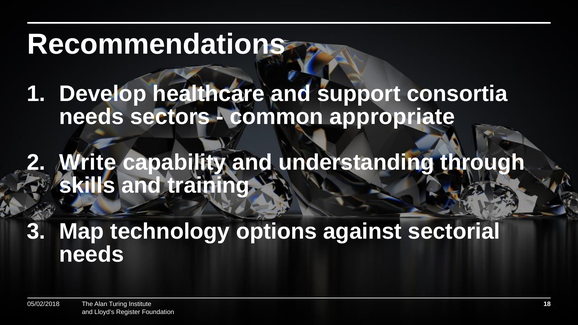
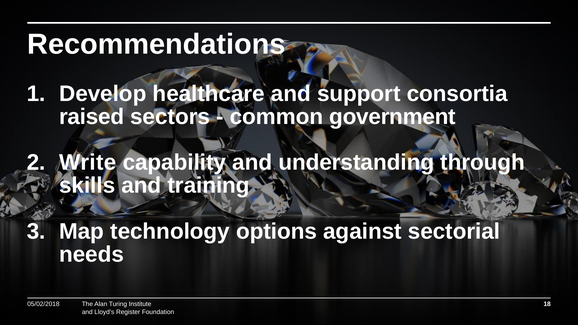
needs at (92, 117): needs -> raised
appropriate: appropriate -> government
